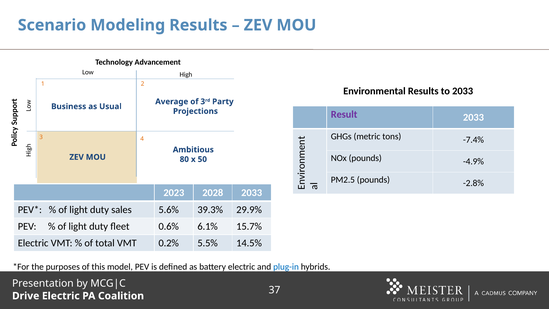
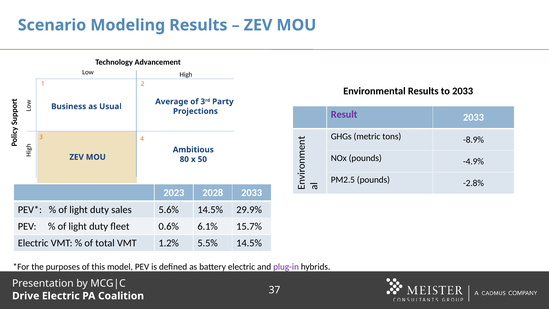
-7.4%: -7.4% -> -8.9%
5.6% 39.3%: 39.3% -> 14.5%
0.2%: 0.2% -> 1.2%
plug-in colour: blue -> purple
